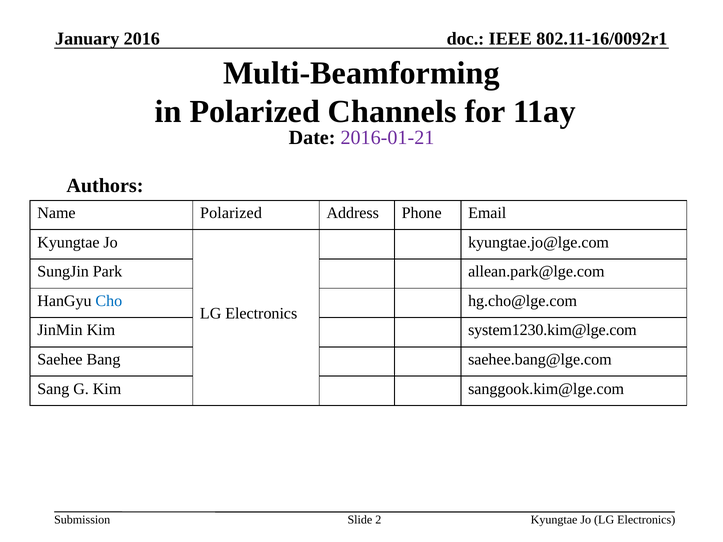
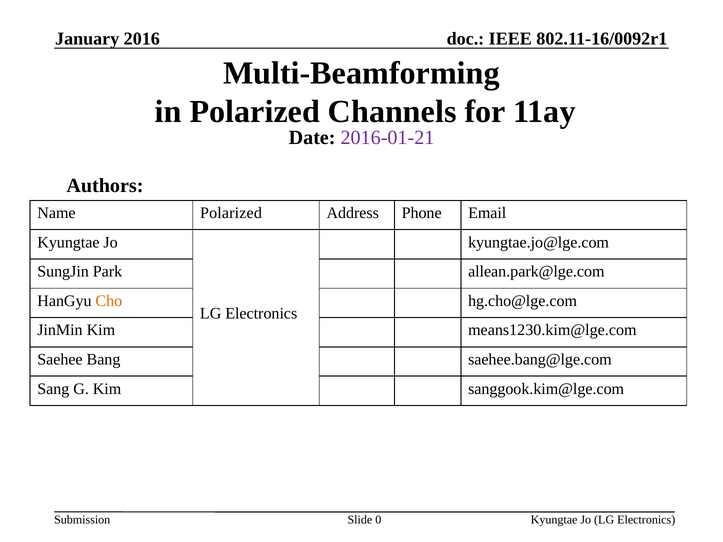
Cho colour: blue -> orange
system1230.kim@lge.com: system1230.kim@lge.com -> means1230.kim@lge.com
2: 2 -> 0
